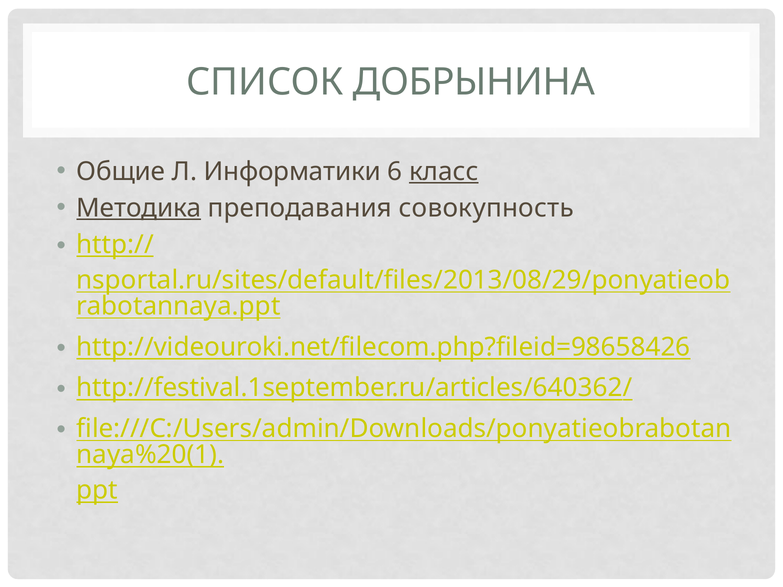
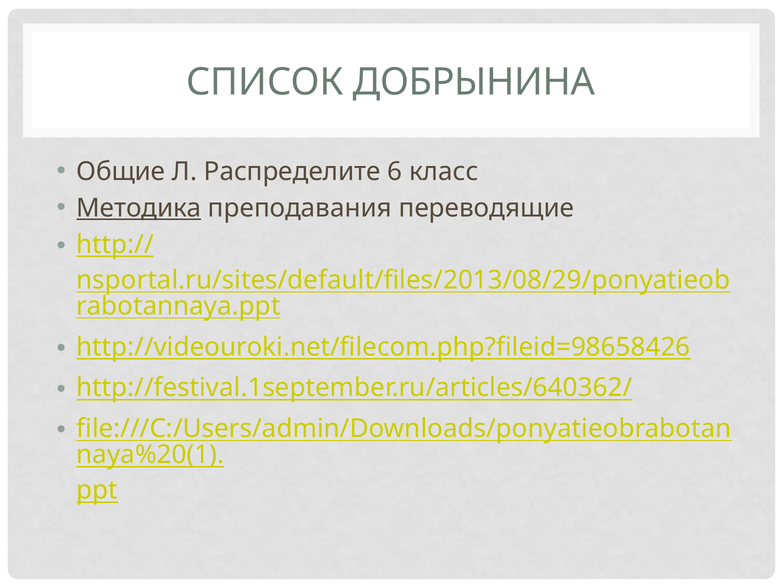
Информатики: Информатики -> Распределите
класс underline: present -> none
совокупность: совокупность -> переводящие
